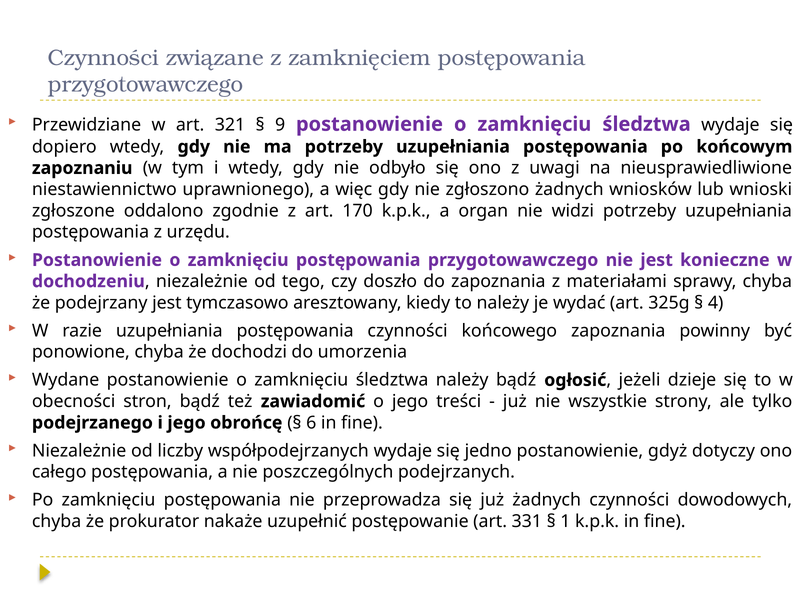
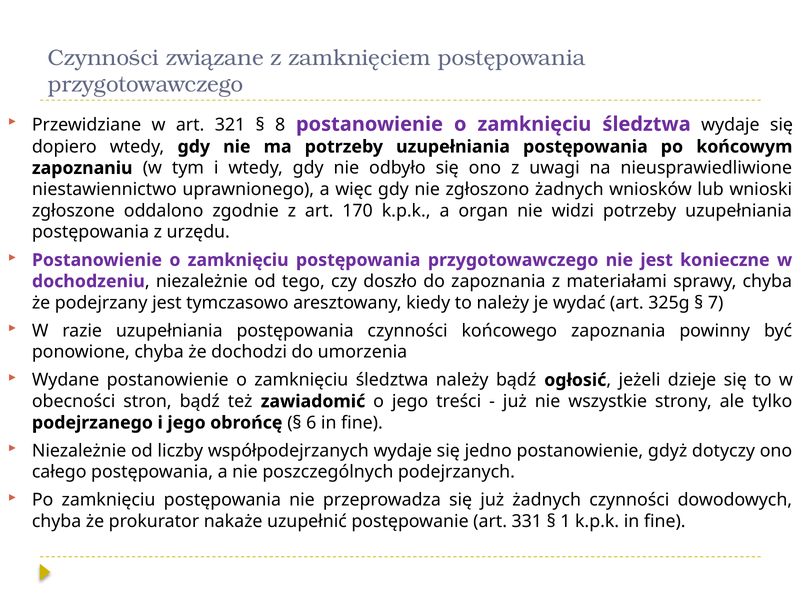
9: 9 -> 8
4: 4 -> 7
